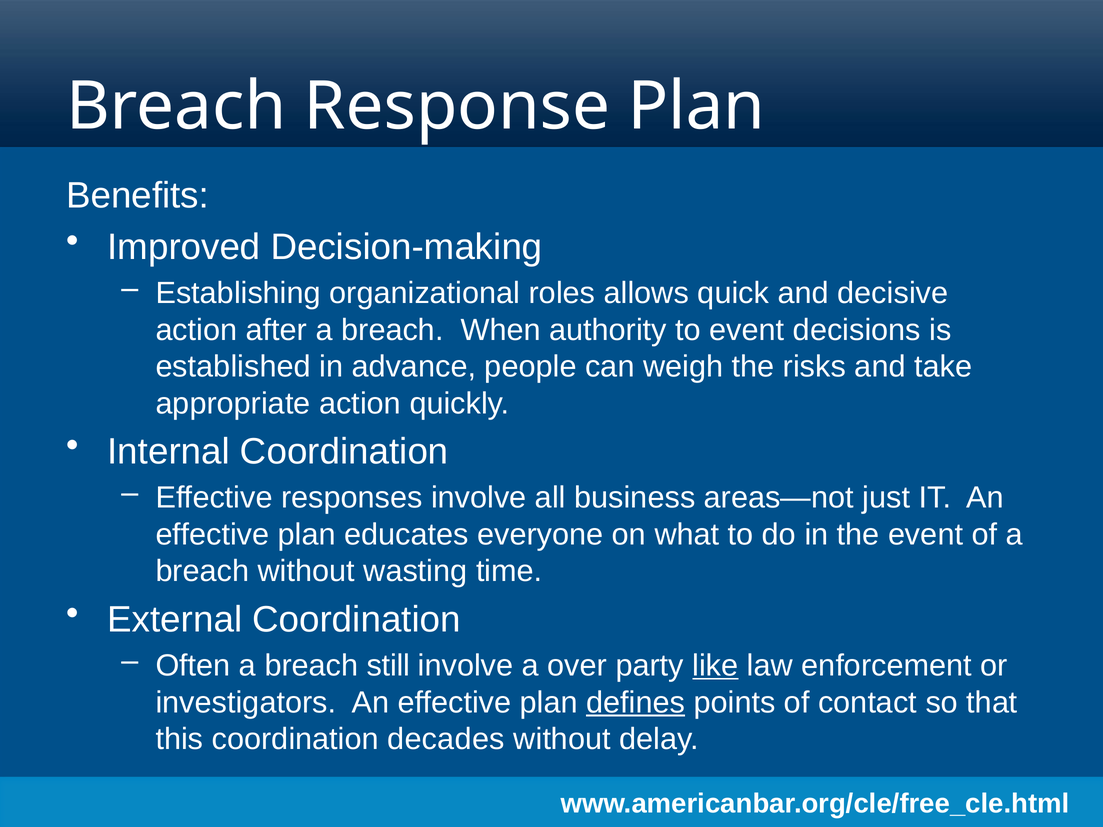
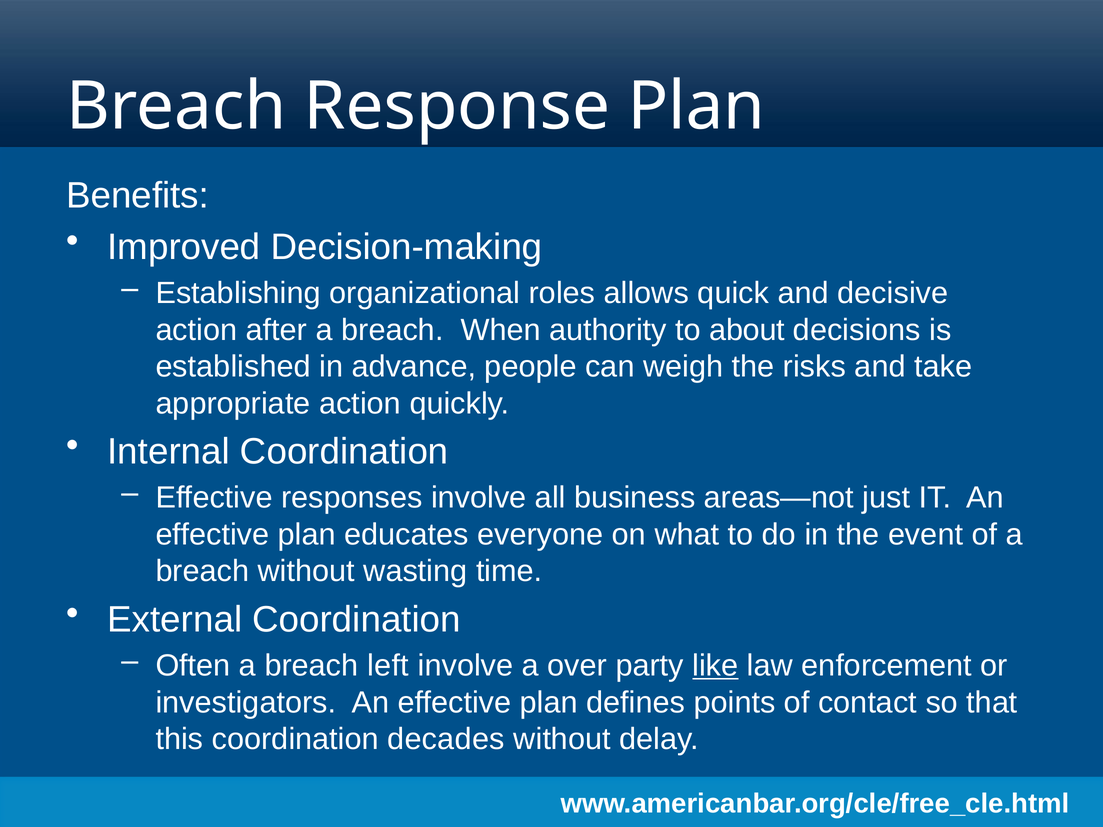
to event: event -> about
still: still -> left
defines underline: present -> none
